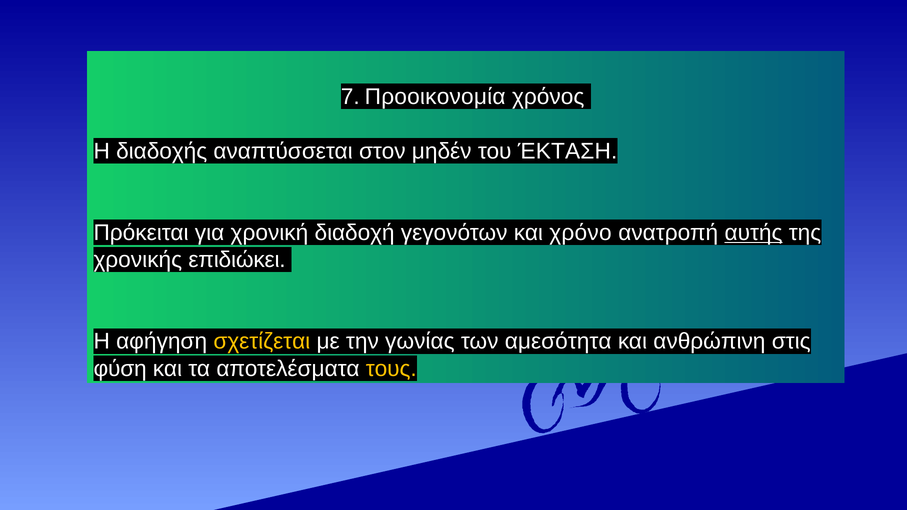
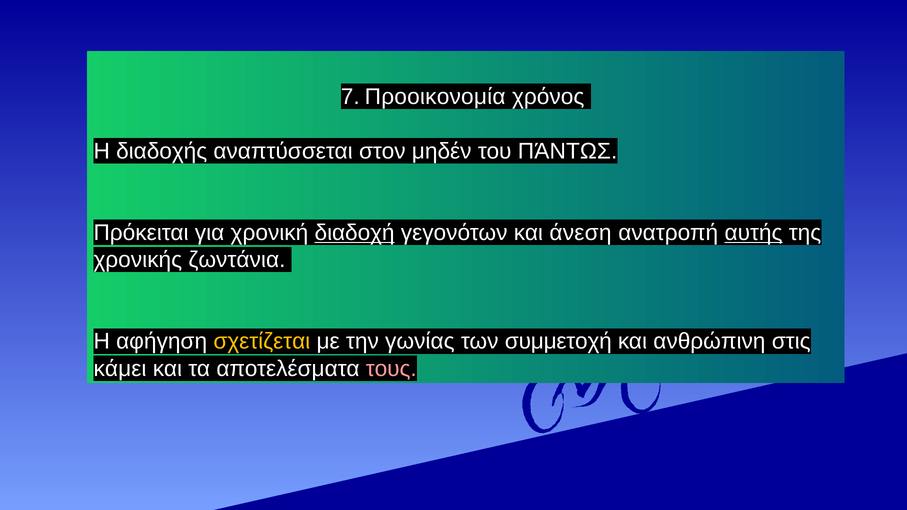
ΈΚΤΑΣΗ: ΈΚΤΑΣΗ -> ΠΆΝΤΩΣ
διαδοχή underline: none -> present
χρόνο: χρόνο -> άνεση
επιδιώκει: επιδιώκει -> ζωντάνια
αμεσότητα: αμεσότητα -> συμμετοχή
φύση: φύση -> κάμει
τους colour: yellow -> pink
